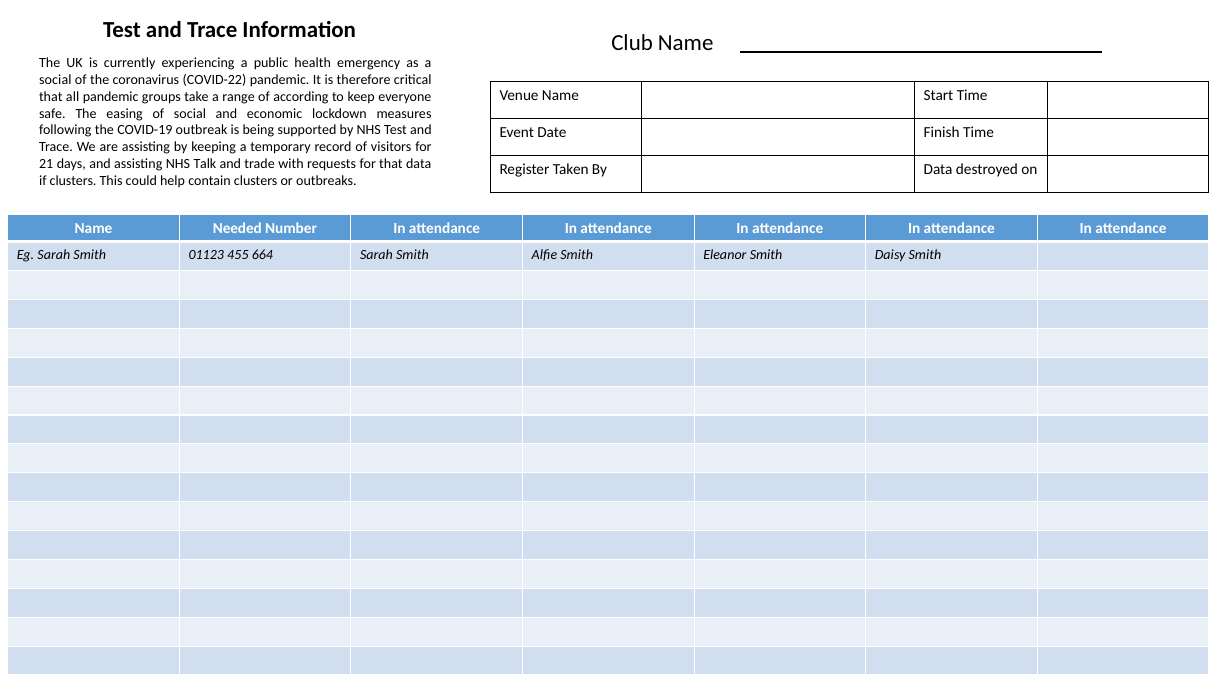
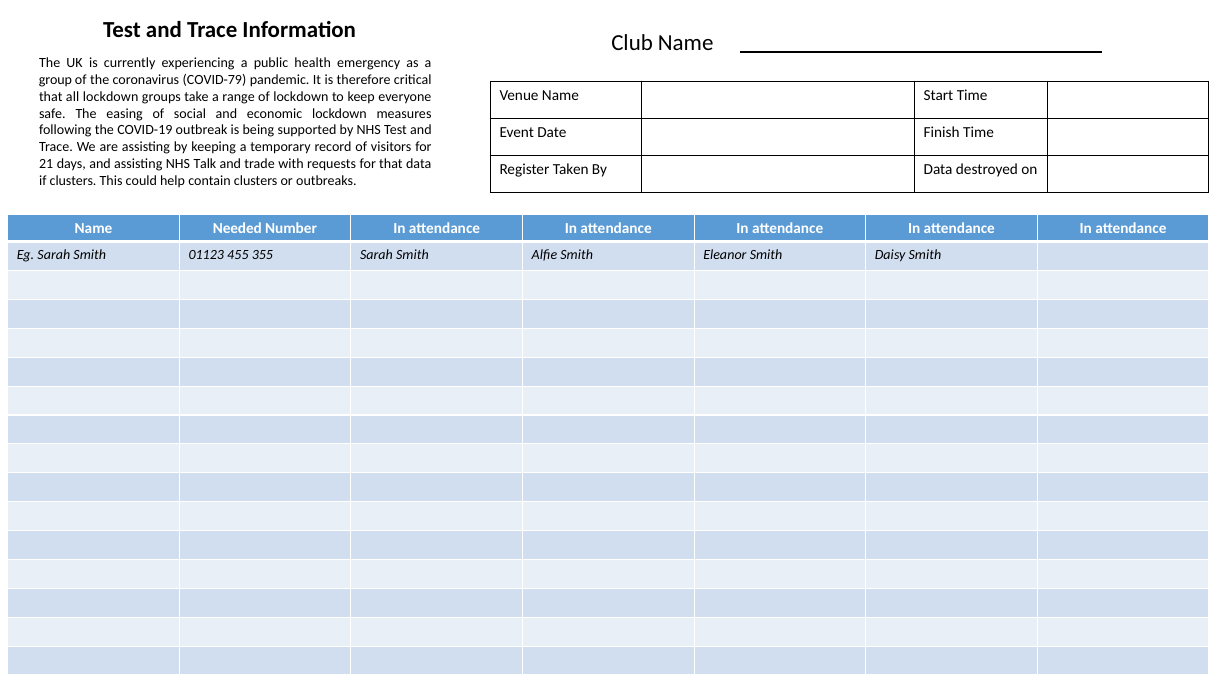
social at (55, 80): social -> group
COVID-22: COVID-22 -> COVID-79
all pandemic: pandemic -> lockdown
of according: according -> lockdown
664: 664 -> 355
